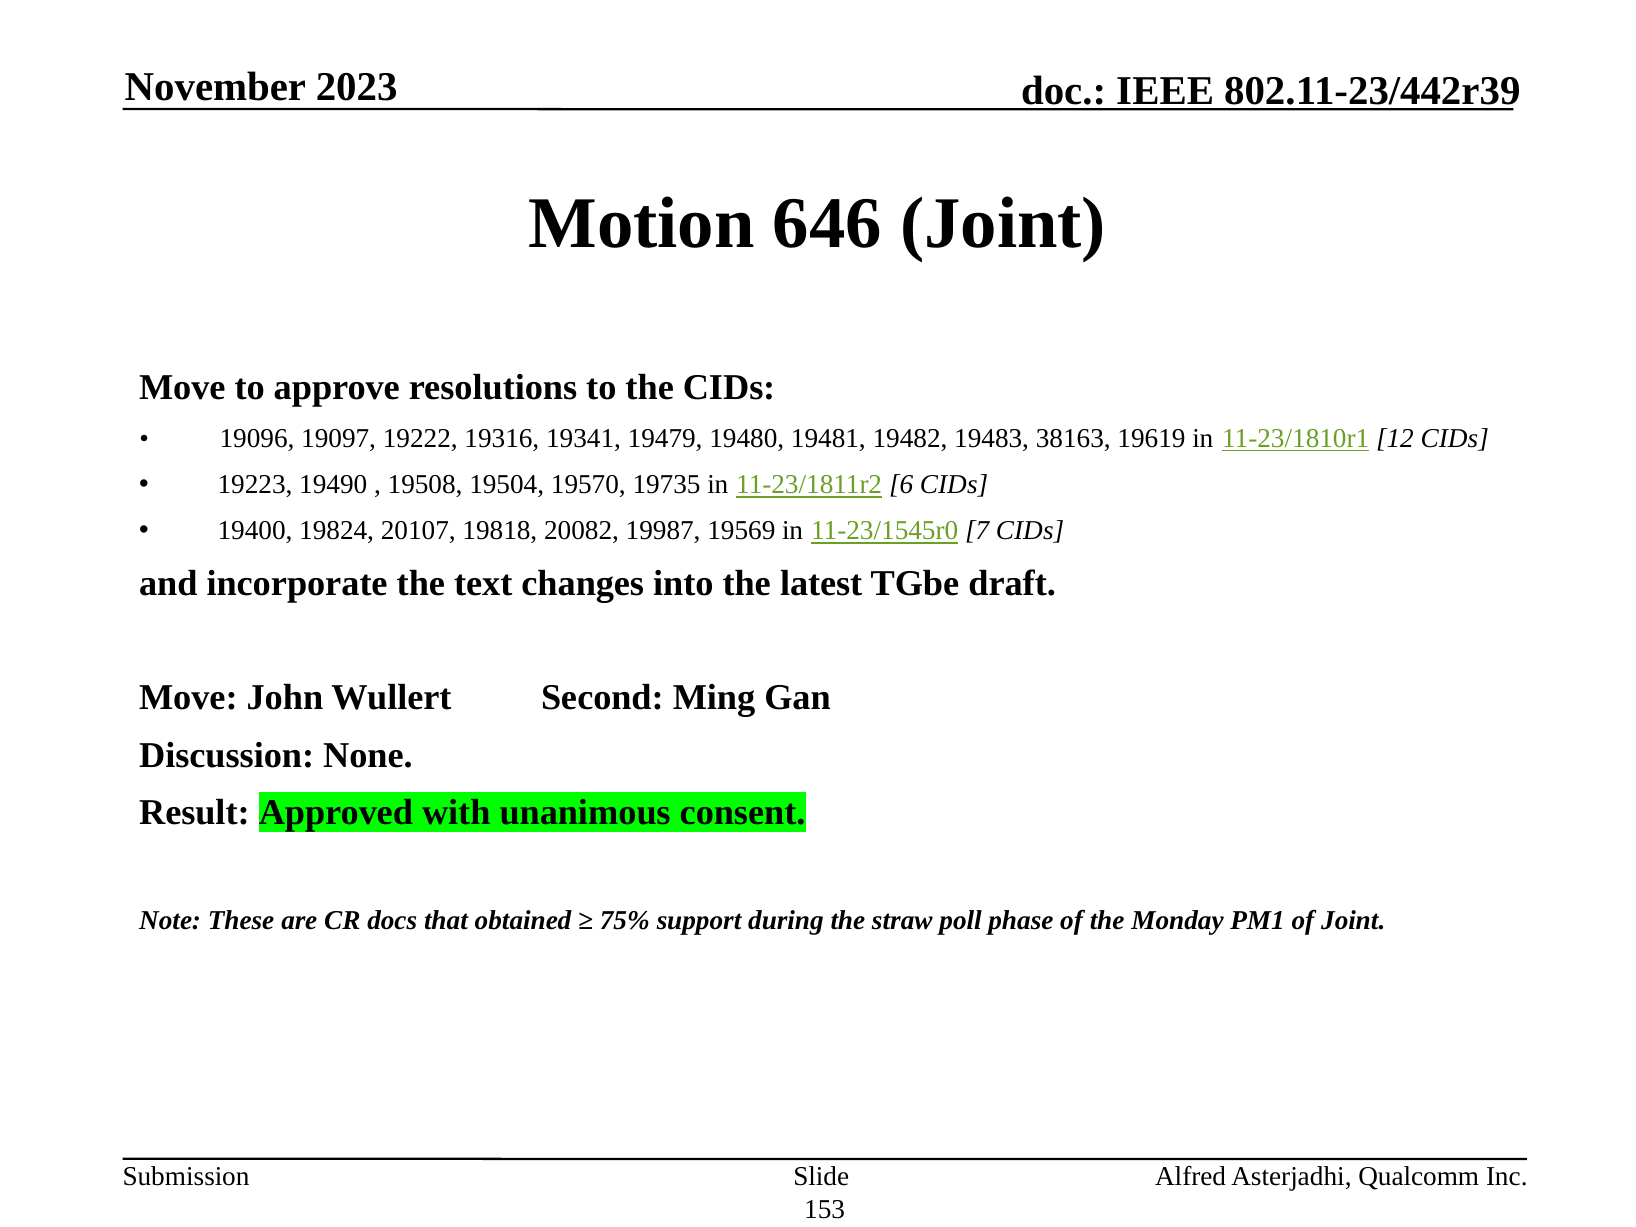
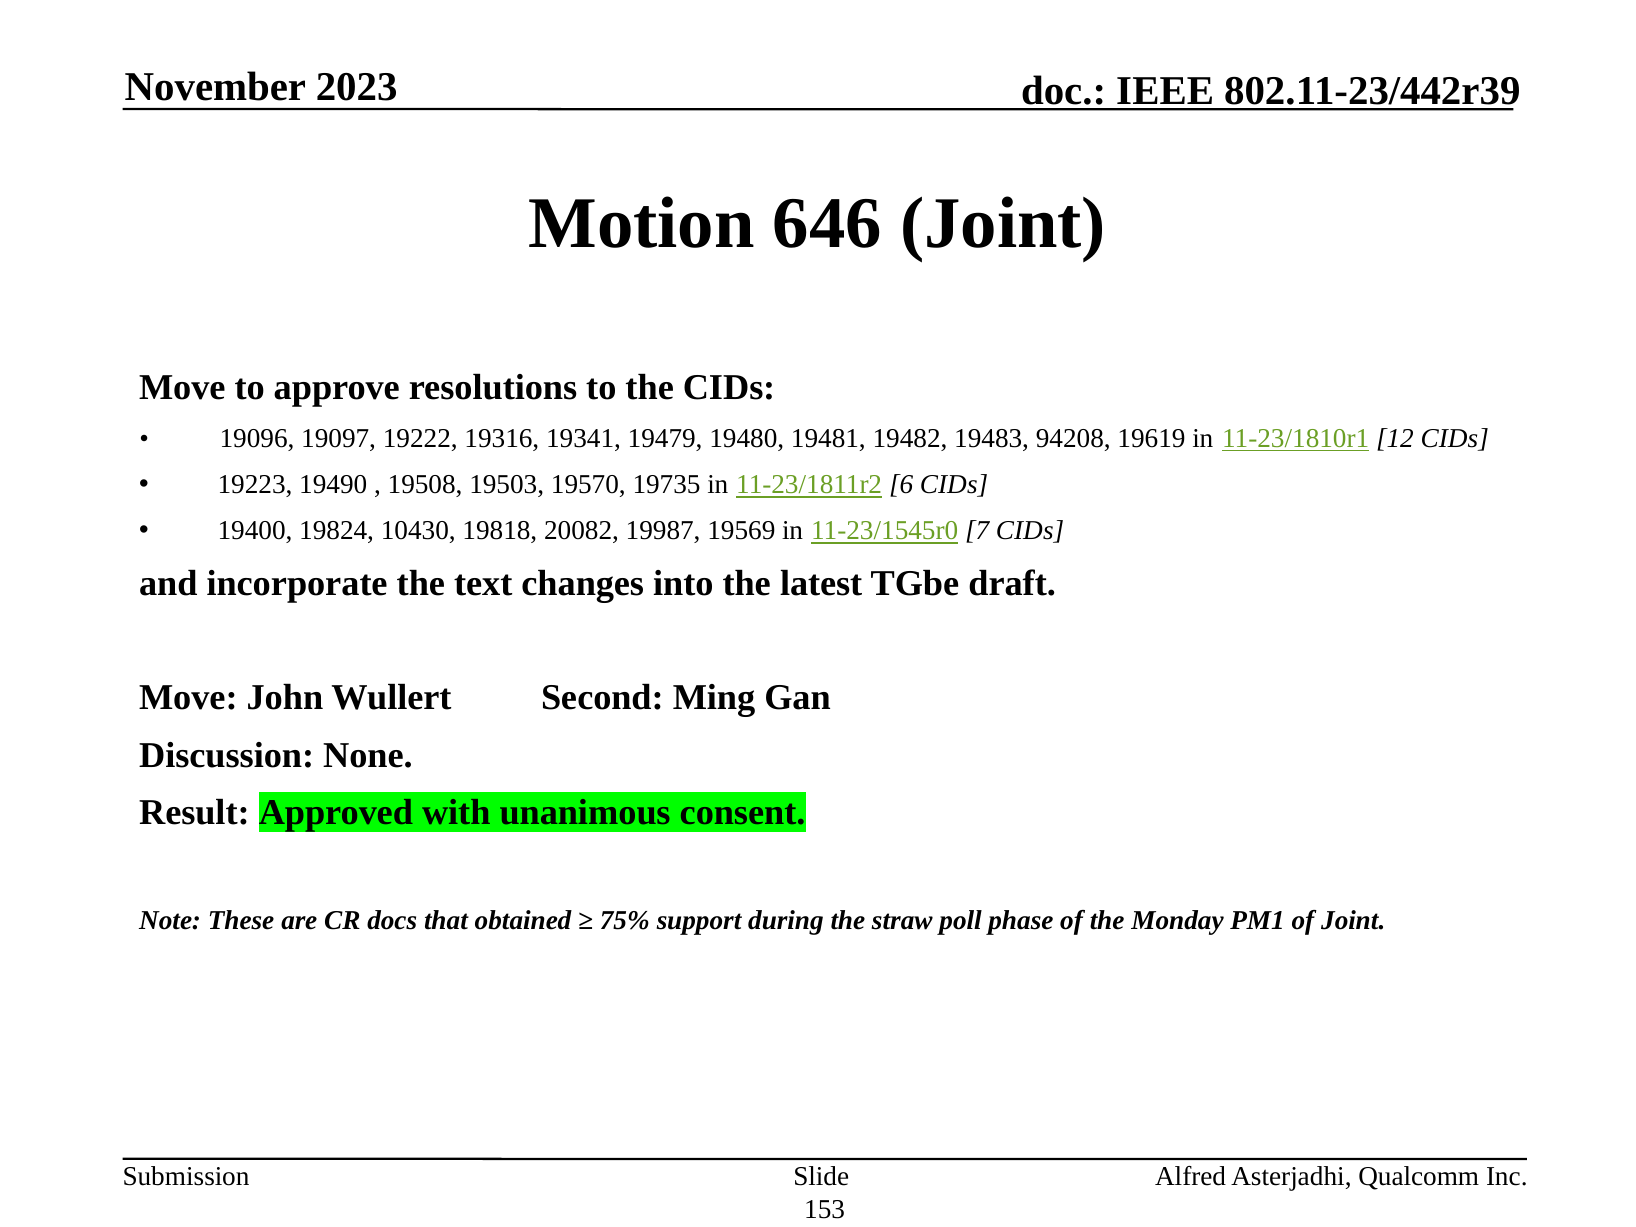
38163: 38163 -> 94208
19504: 19504 -> 19503
20107: 20107 -> 10430
